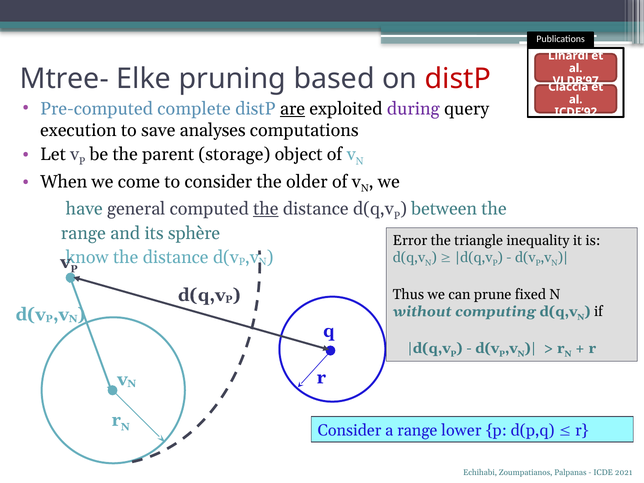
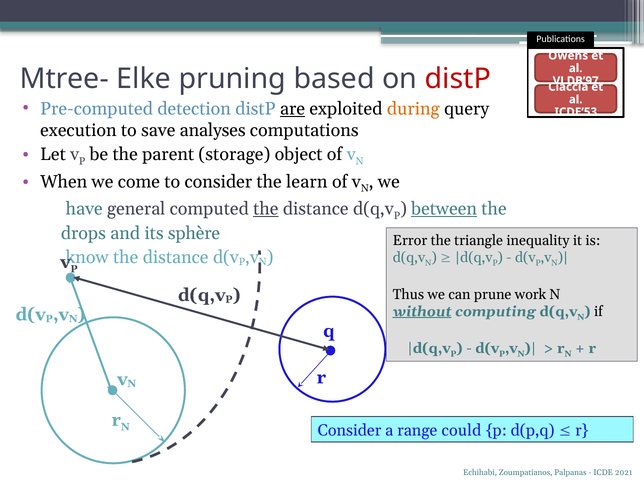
Linardi: Linardi -> Owens
complete: complete -> detection
during colour: purple -> orange
ICDE’92: ICDE’92 -> ICDE’53
older: older -> learn
between underline: none -> present
range at (83, 233): range -> drops
fixed: fixed -> work
without underline: none -> present
lower: lower -> could
